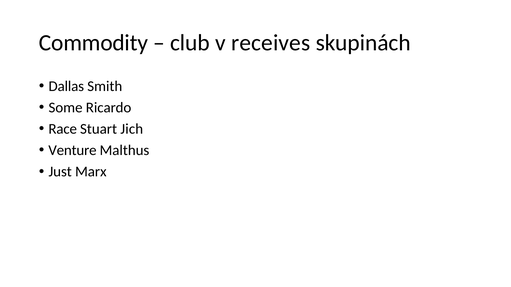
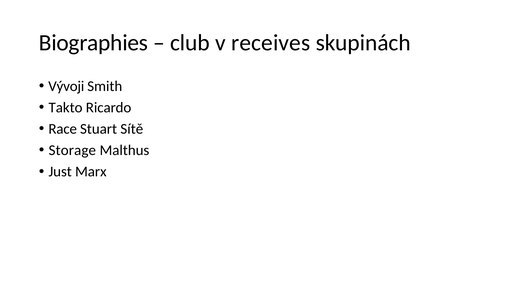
Commodity: Commodity -> Biographies
Dallas: Dallas -> Vývoji
Some: Some -> Takto
Jich: Jich -> Sítě
Venture: Venture -> Storage
